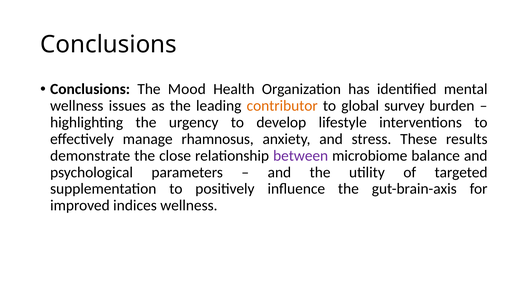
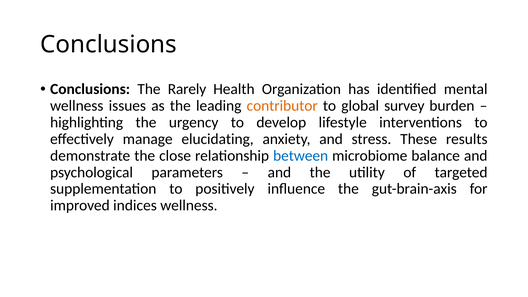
Mood: Mood -> Rarely
rhamnosus: rhamnosus -> elucidating
between colour: purple -> blue
